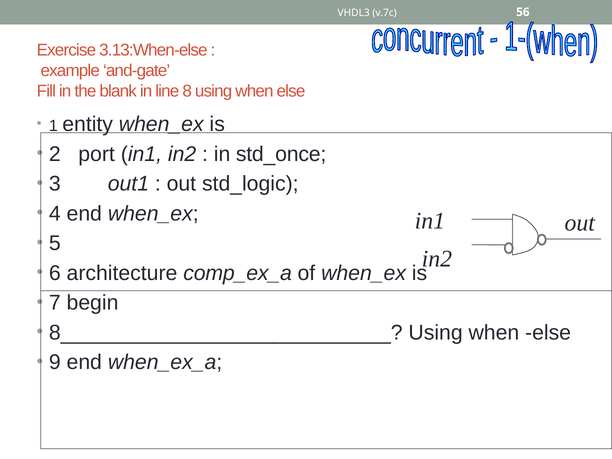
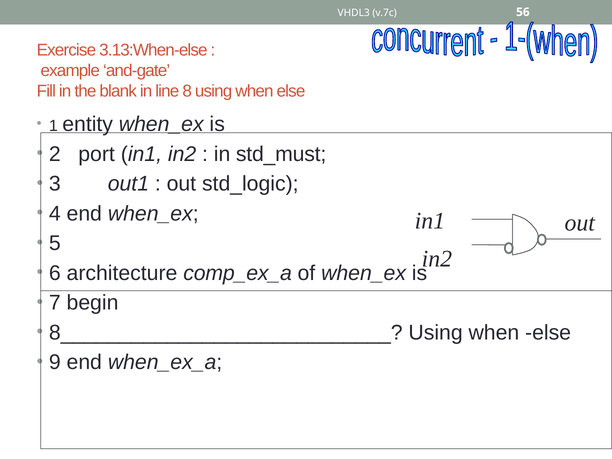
std_once: std_once -> std_must
